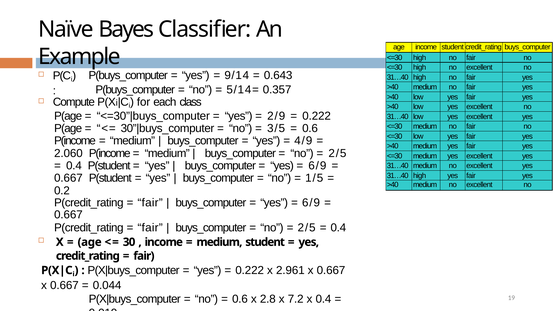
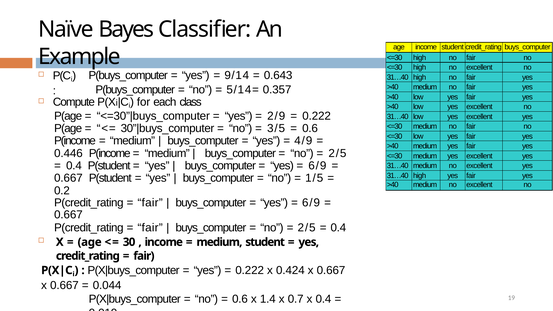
2.060: 2.060 -> 0.446
2.961: 2.961 -> 0.424
2.8: 2.8 -> 1.4
7.2: 7.2 -> 0.7
